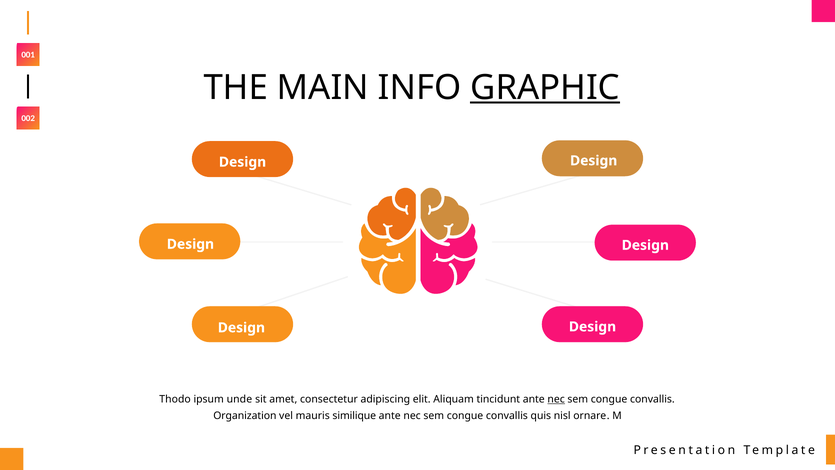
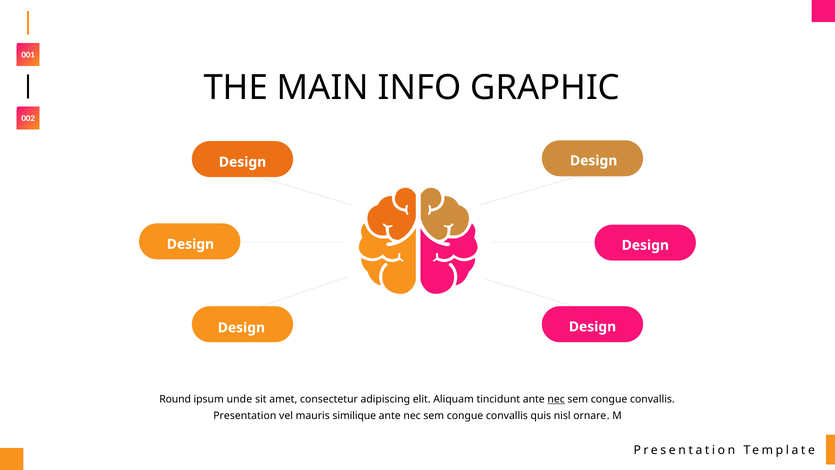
GRAPHIC underline: present -> none
Thodo: Thodo -> Round
Organization at (245, 415): Organization -> Presentation
